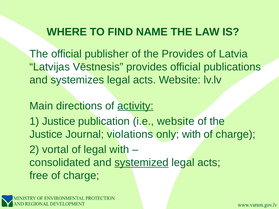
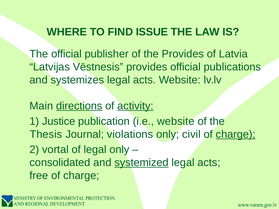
NAME: NAME -> ISSUE
directions underline: none -> present
Justice at (46, 134): Justice -> Thesis
only with: with -> civil
charge at (236, 134) underline: none -> present
legal with: with -> only
